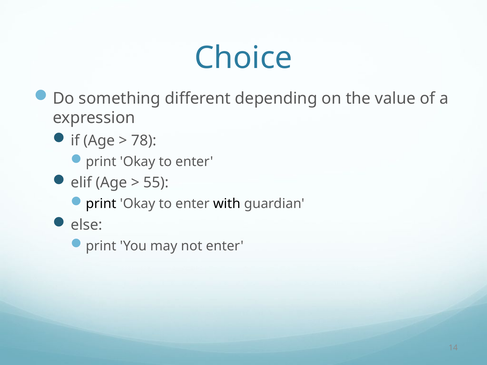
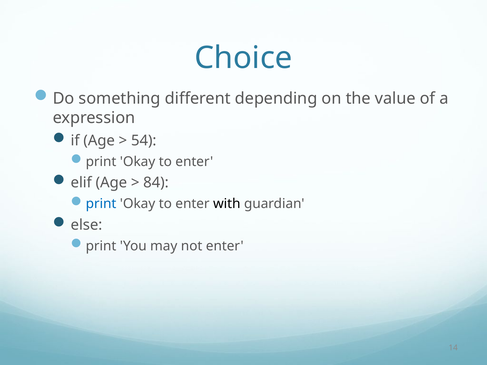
78: 78 -> 54
55: 55 -> 84
print at (101, 204) colour: black -> blue
